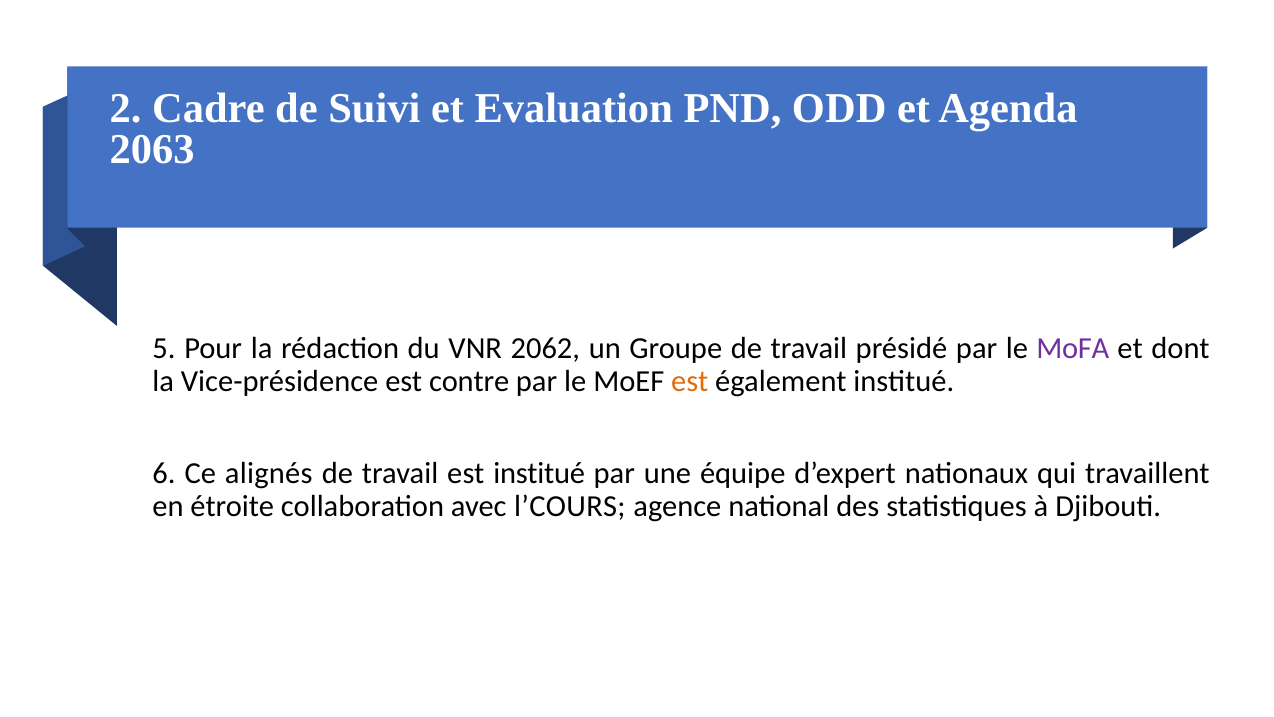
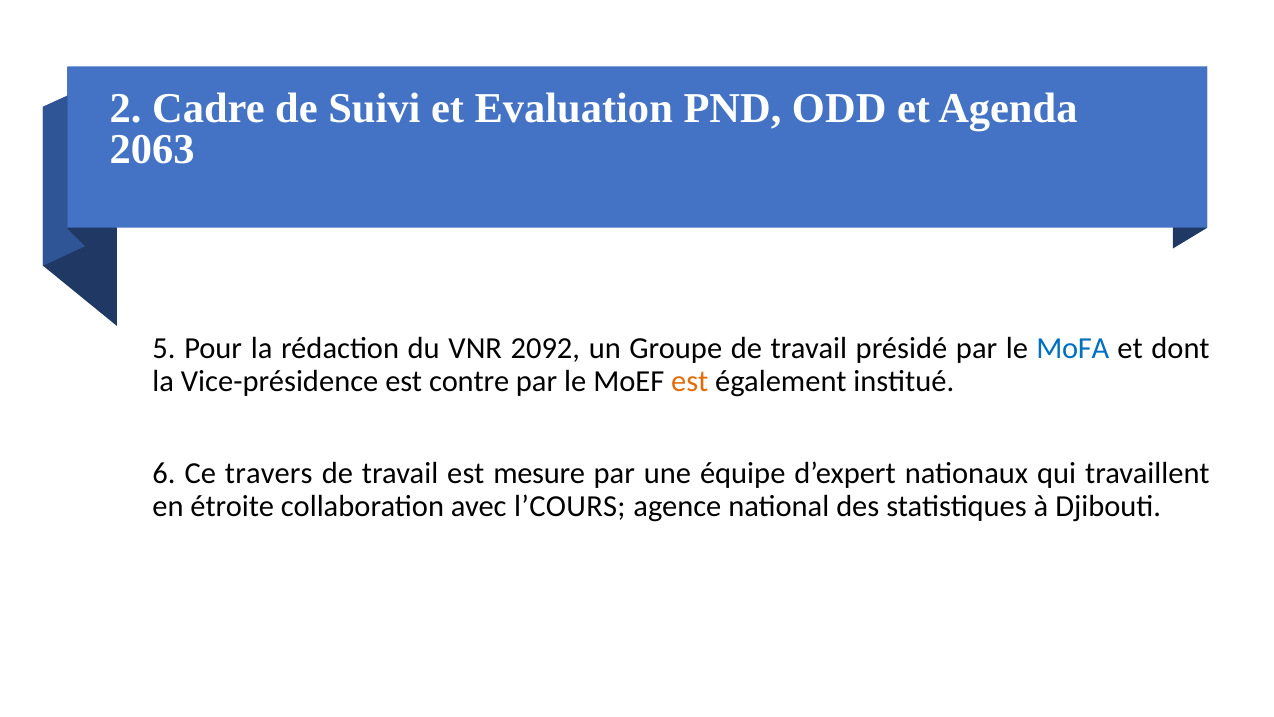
2062: 2062 -> 2092
MoFA colour: purple -> blue
alignés: alignés -> travers
est institué: institué -> mesure
